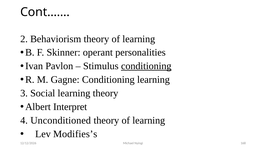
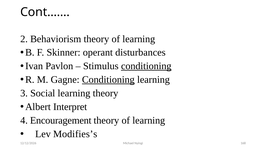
personalities: personalities -> disturbances
Conditioning at (108, 79) underline: none -> present
Unconditioned: Unconditioned -> Encouragement
